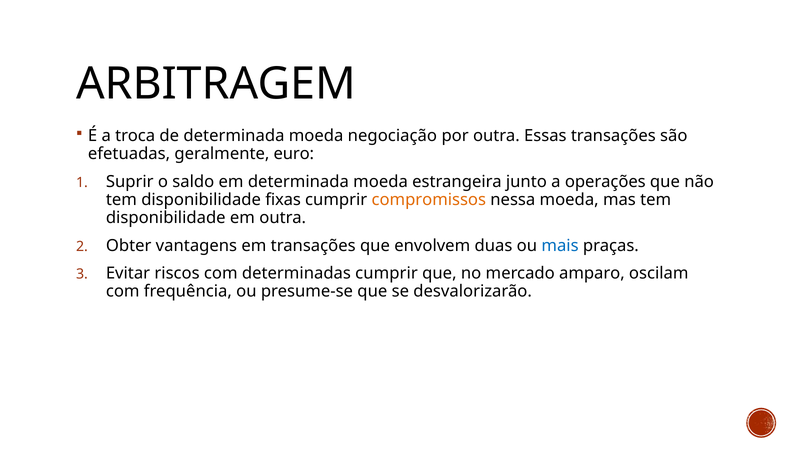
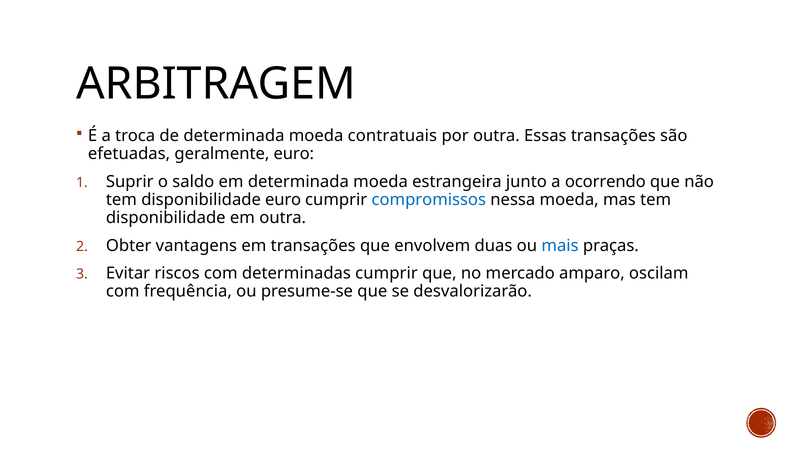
negociação: negociação -> contratuais
operações: operações -> ocorrendo
disponibilidade fixas: fixas -> euro
compromissos colour: orange -> blue
